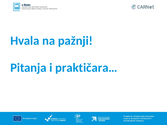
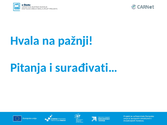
praktičara…: praktičara… -> surađivati…
